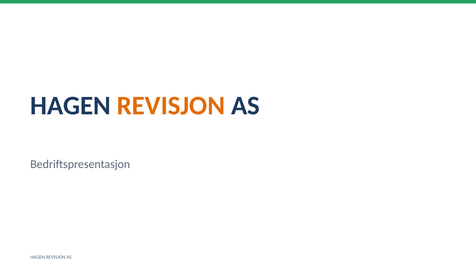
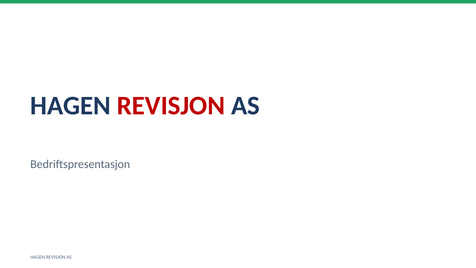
REVISJON at (171, 106) colour: orange -> red
